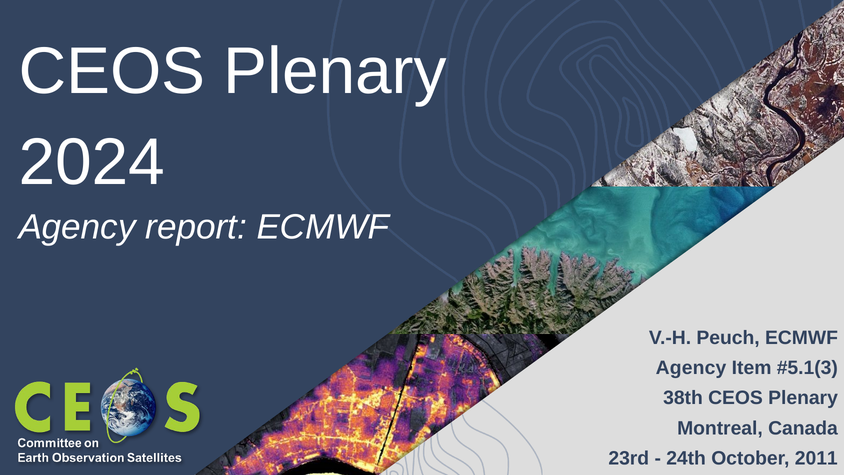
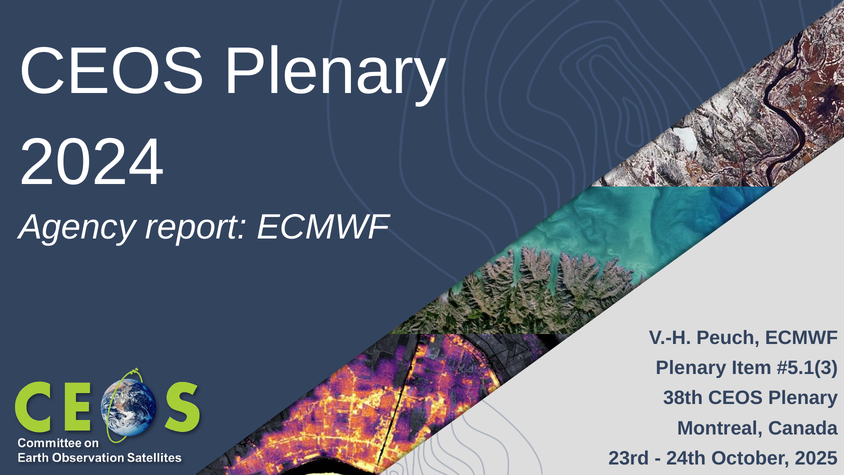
Agency at (691, 368): Agency -> Plenary
2011: 2011 -> 2025
